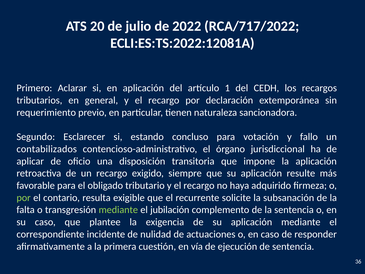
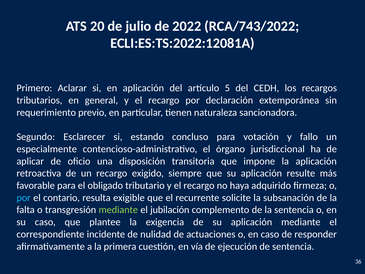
RCA/717/2022: RCA/717/2022 -> RCA/743/2022
1: 1 -> 5
contabilizados: contabilizados -> especialmente
por at (24, 198) colour: light green -> light blue
